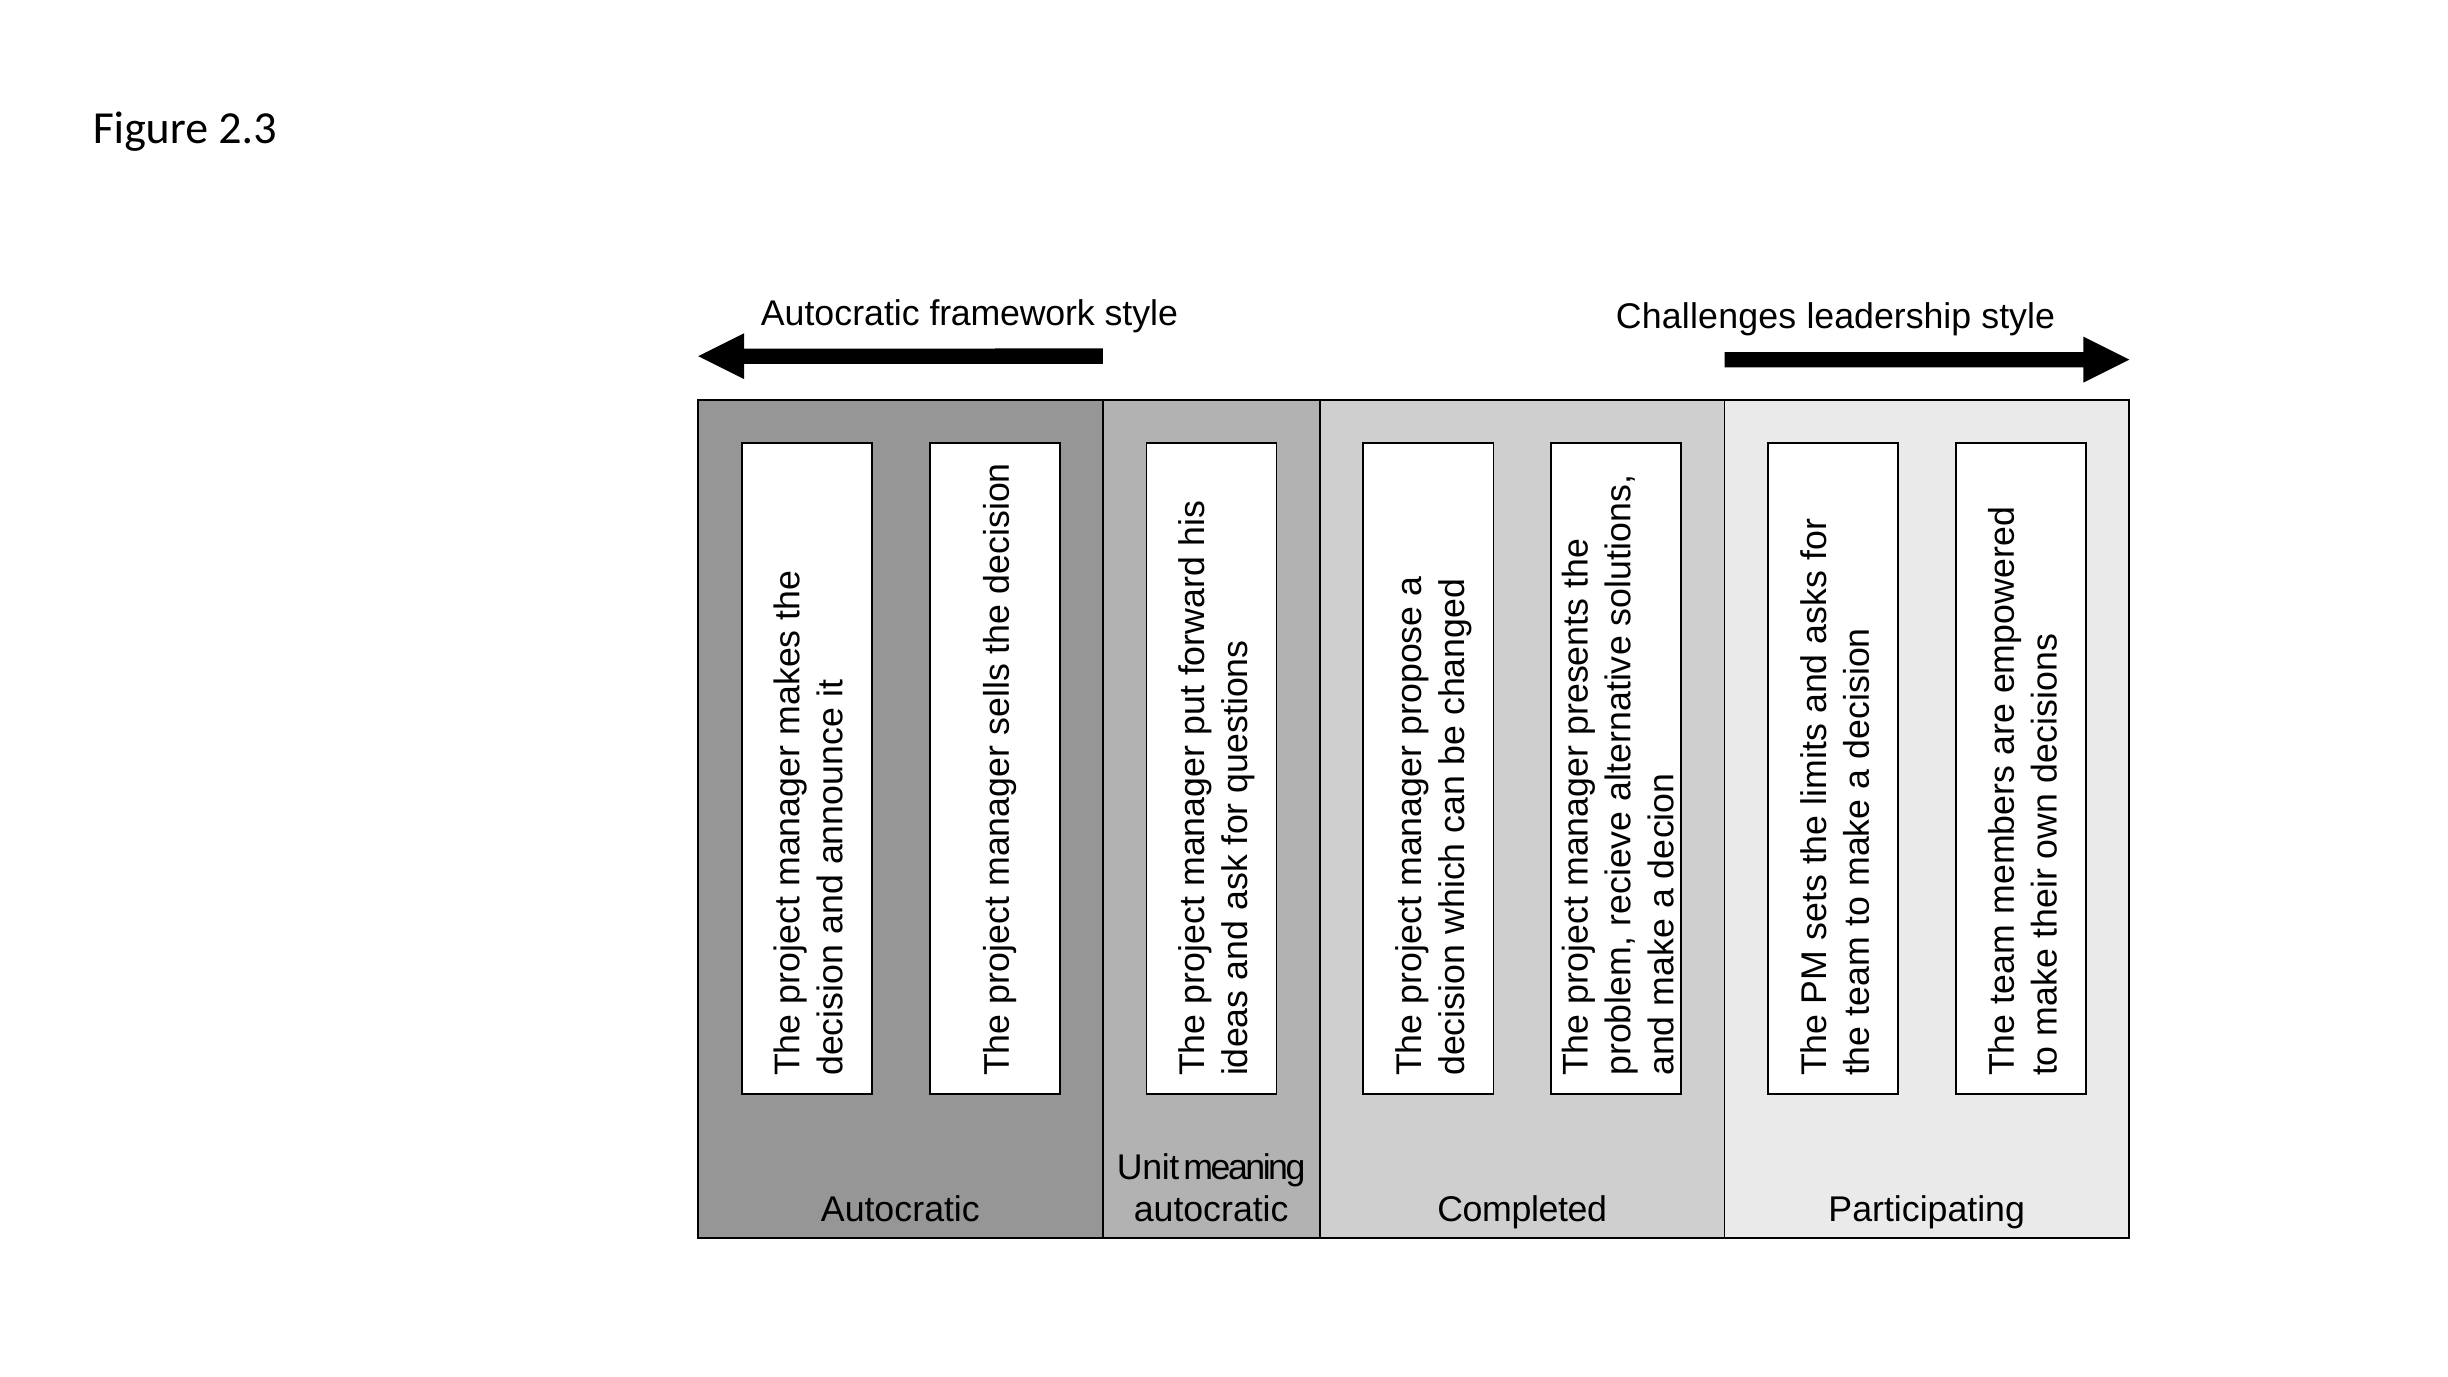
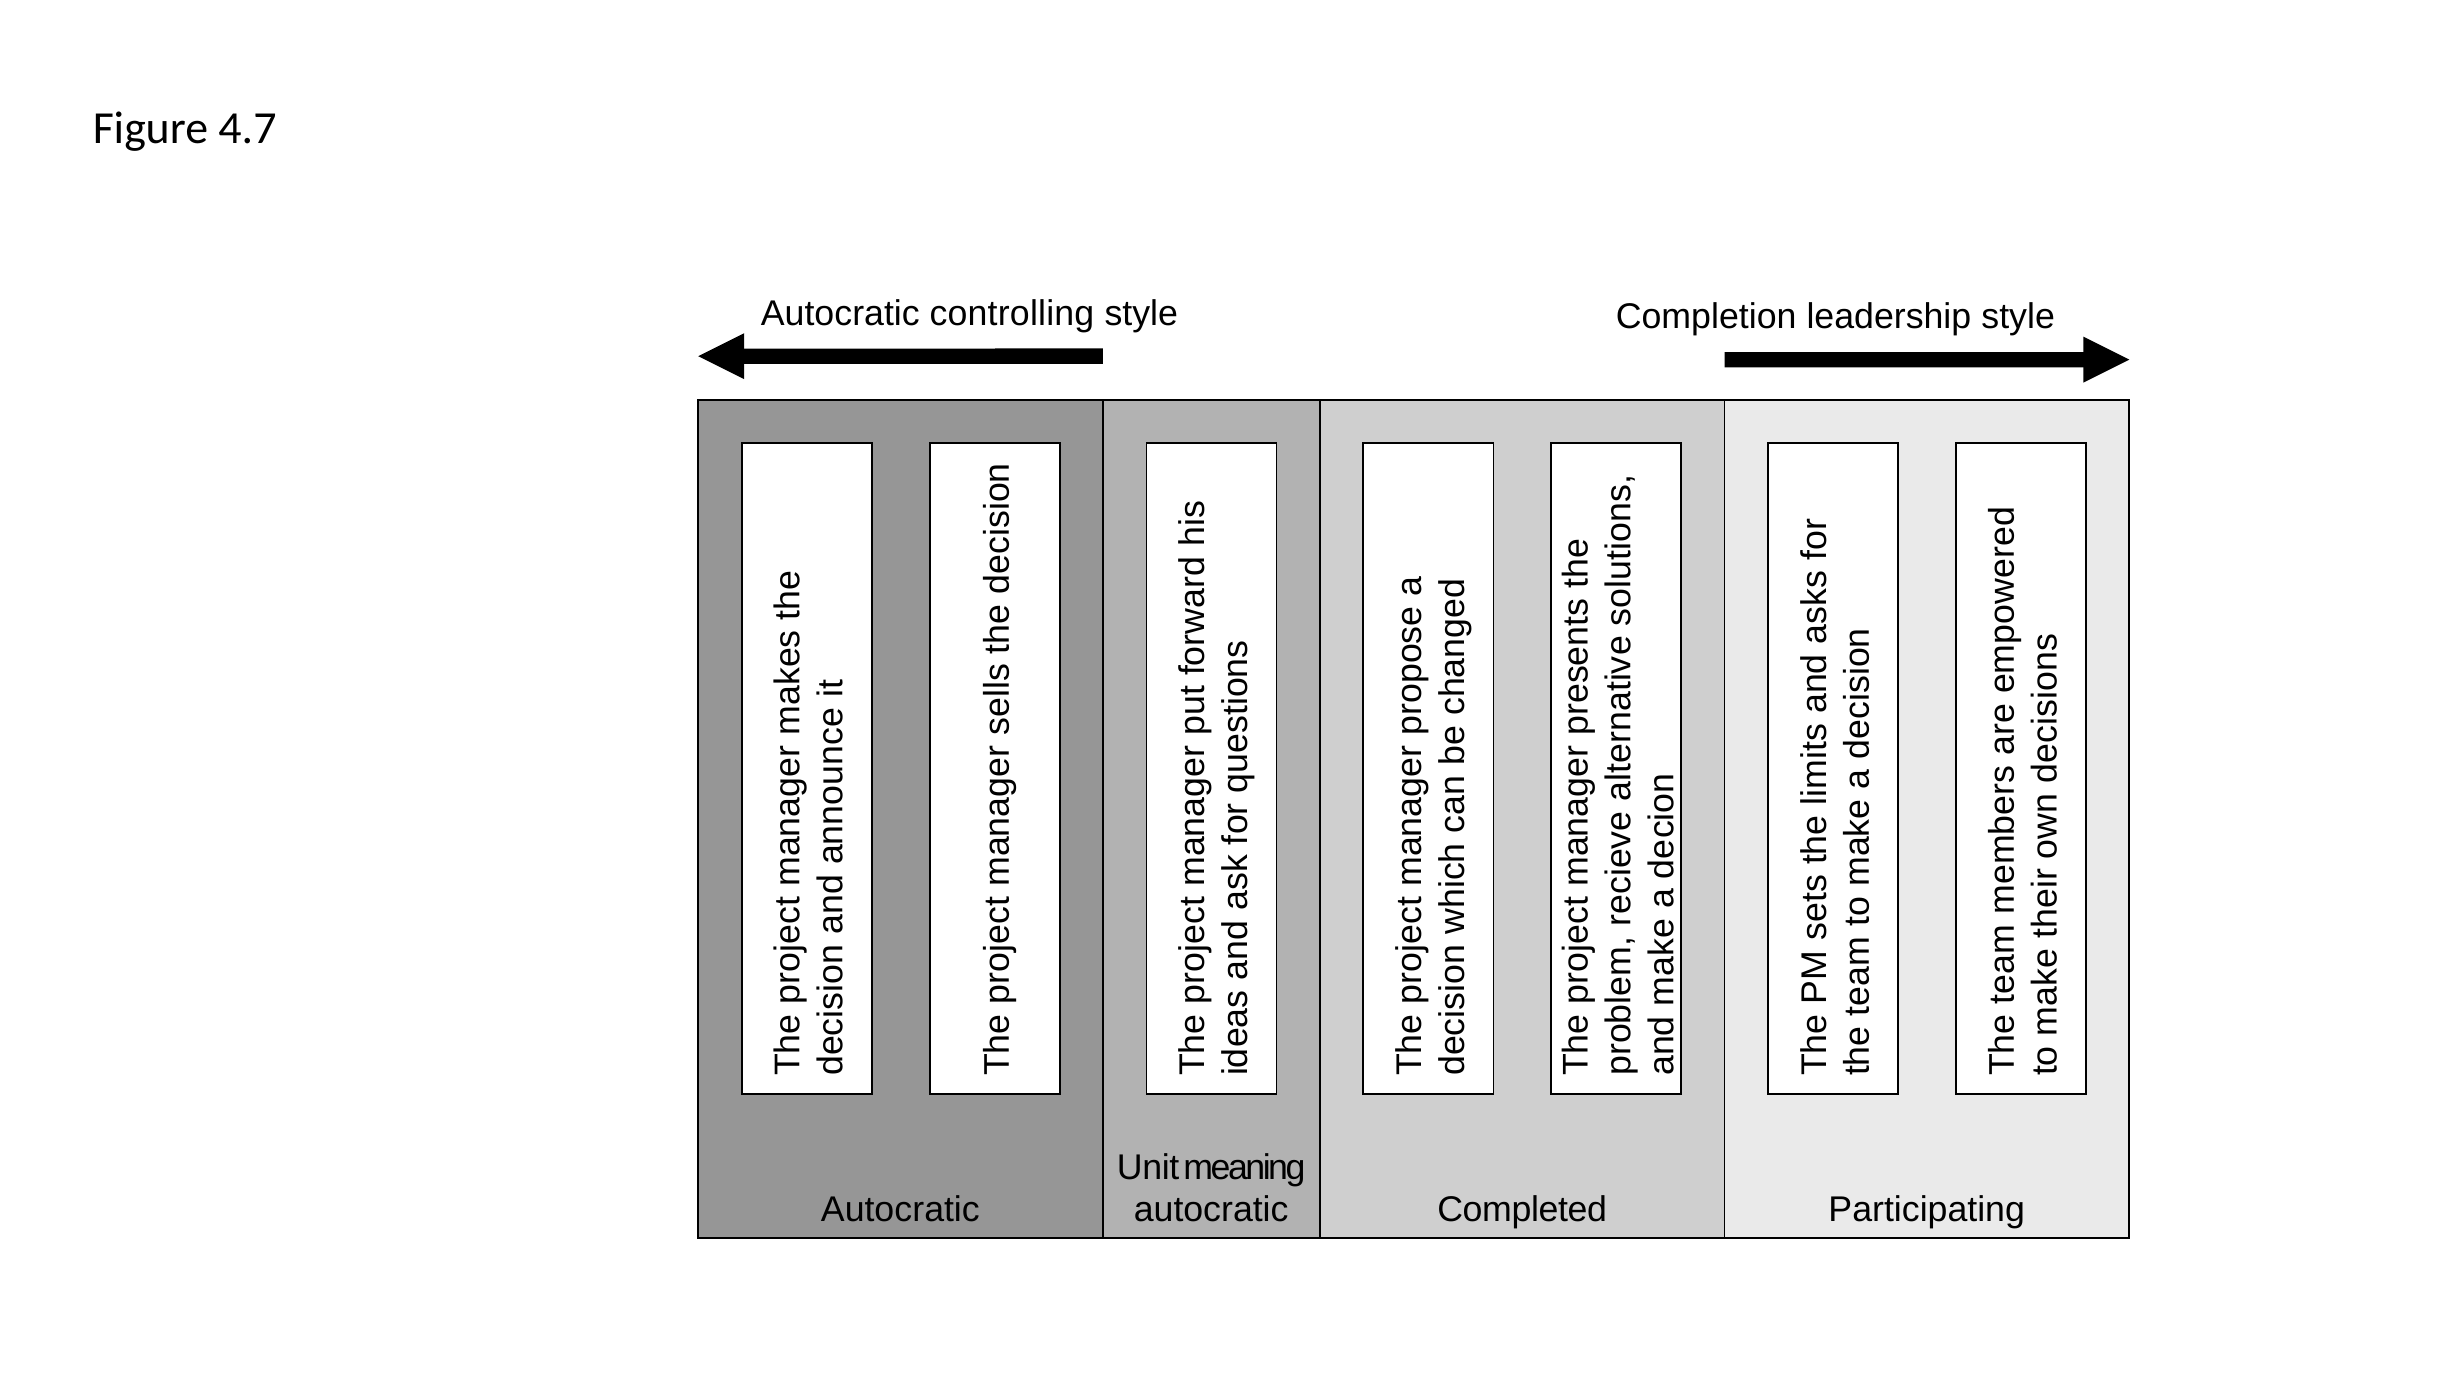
2.3: 2.3 -> 4.7
framework: framework -> controlling
Challenges: Challenges -> Completion
